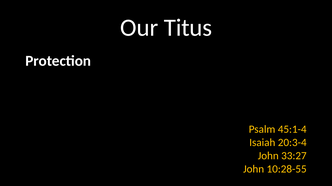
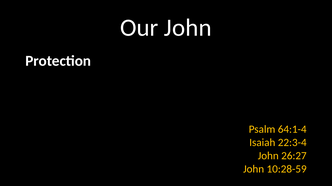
Our Titus: Titus -> John
45:1-4: 45:1-4 -> 64:1-4
20:3-4: 20:3-4 -> 22:3-4
33:27: 33:27 -> 26:27
10:28-55: 10:28-55 -> 10:28-59
